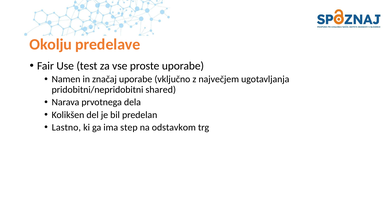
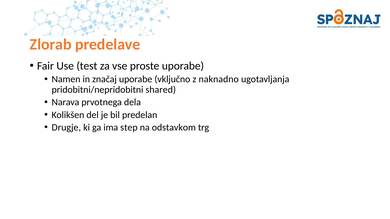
Okolju: Okolju -> Zlorab
največjem: največjem -> naknadno
Lastno: Lastno -> Drugje
